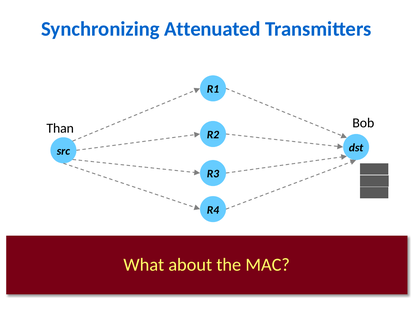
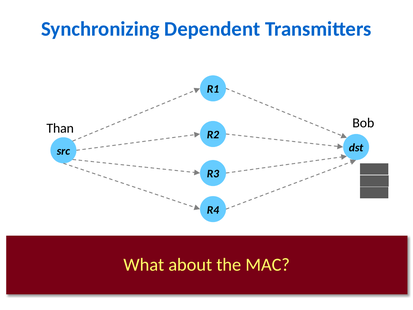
Attenuated: Attenuated -> Dependent
